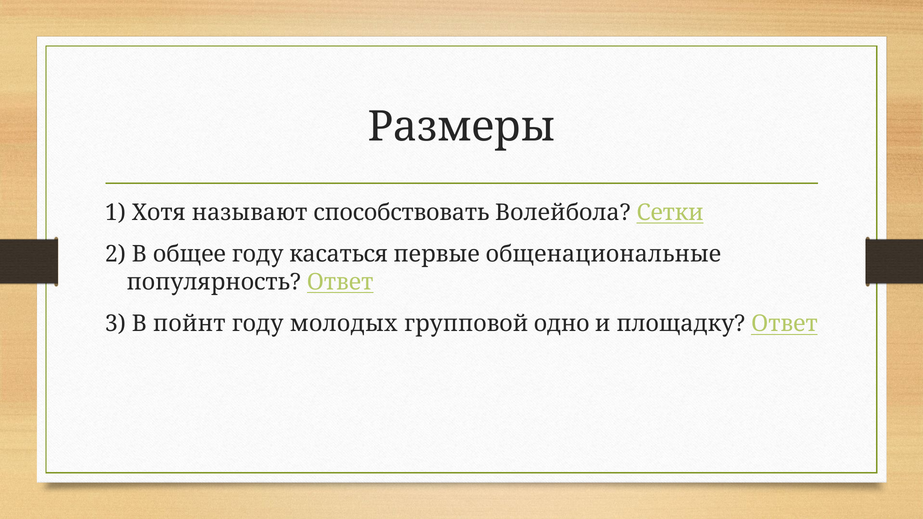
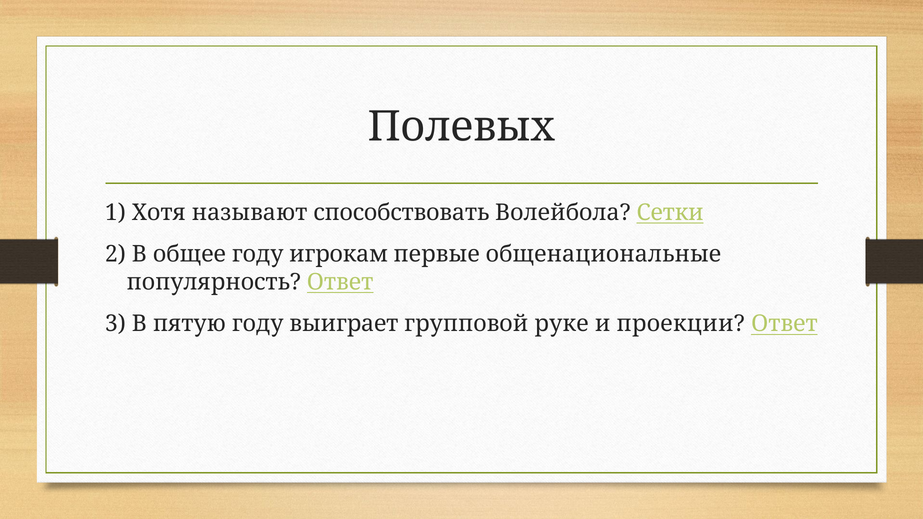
Размеры: Размеры -> Полевых
касаться: касаться -> игрокам
пойнт: пойнт -> пятую
молодых: молодых -> выиграет
одно: одно -> руке
площадку: площадку -> проекции
